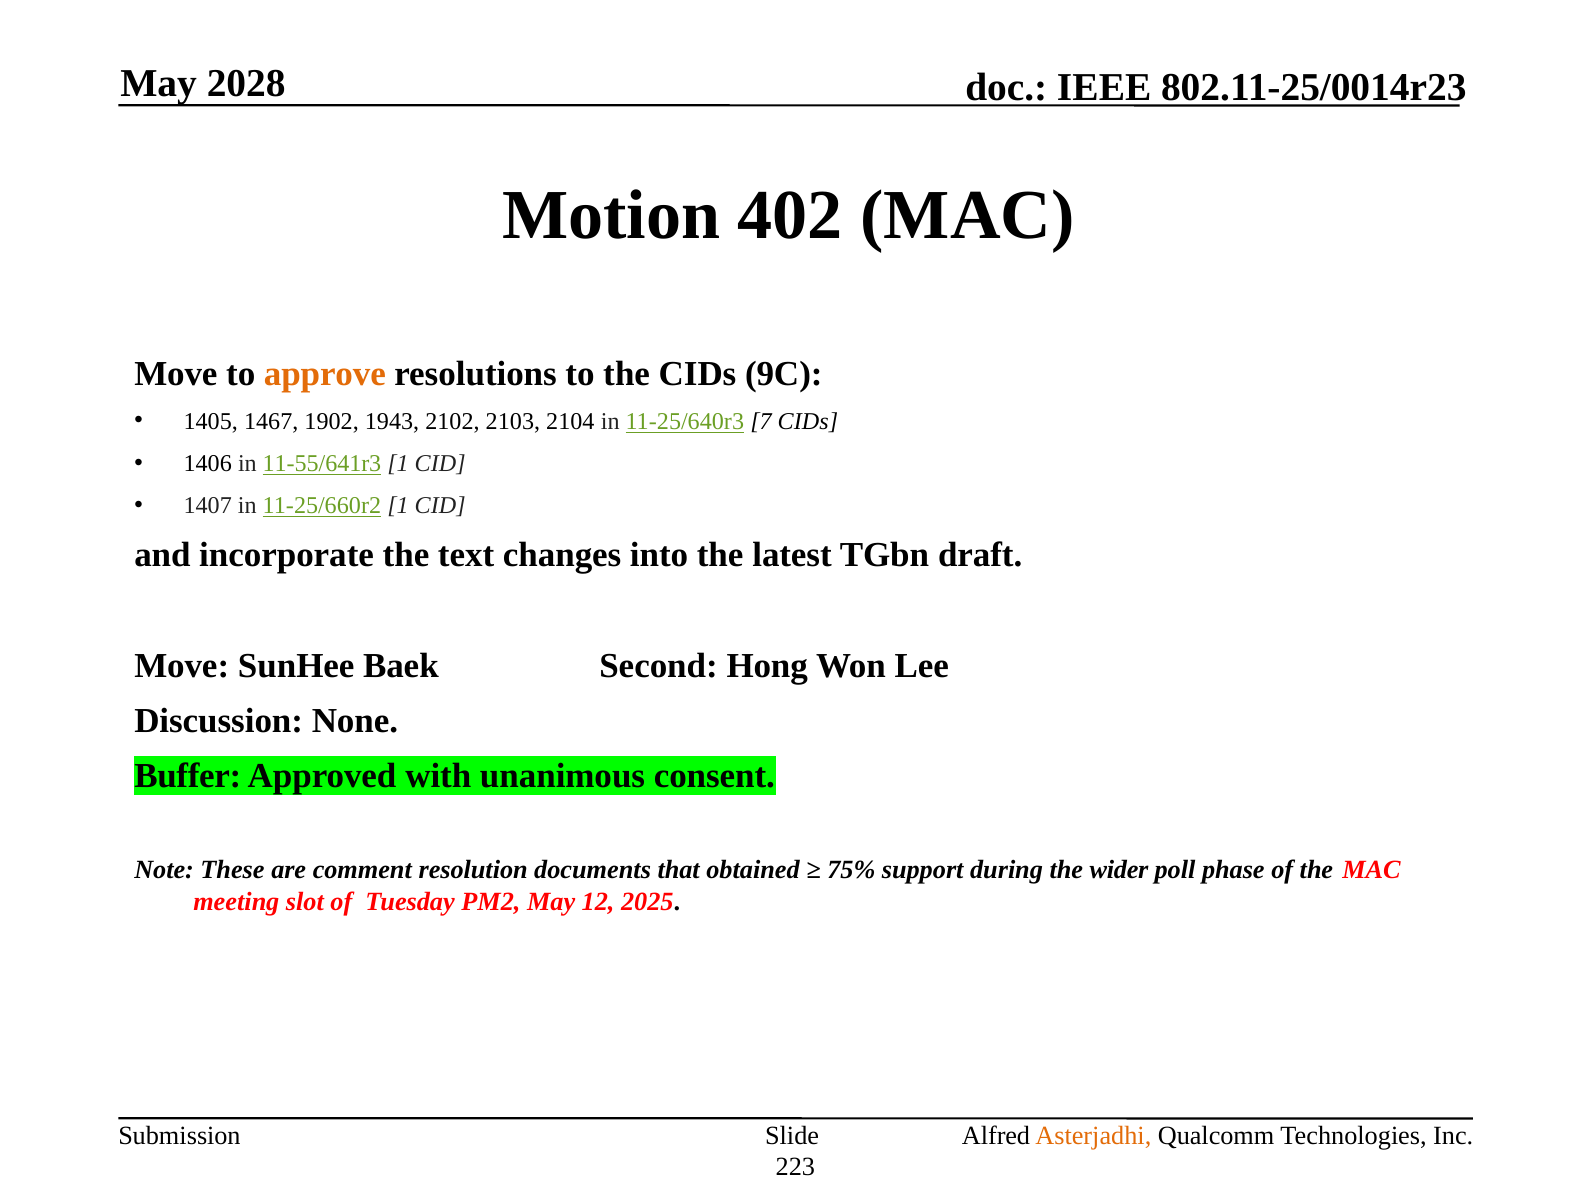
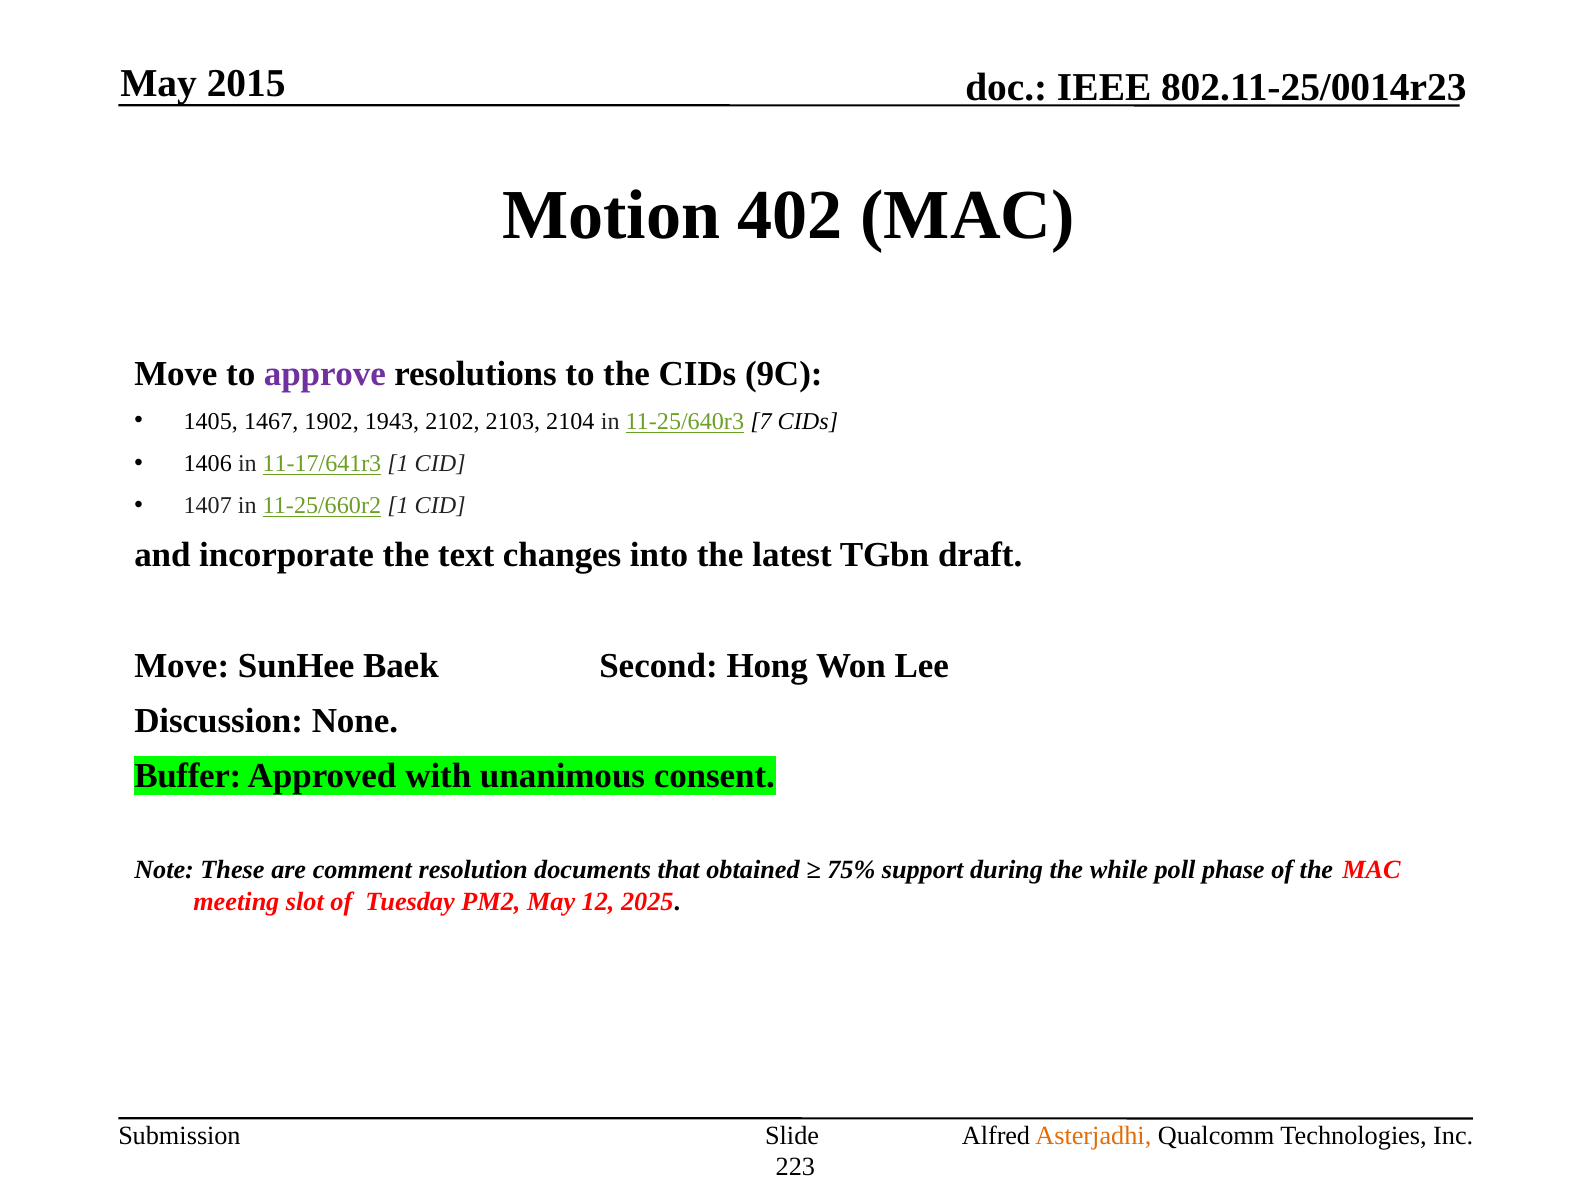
2028: 2028 -> 2015
approve colour: orange -> purple
11-55/641r3: 11-55/641r3 -> 11-17/641r3
wider: wider -> while
